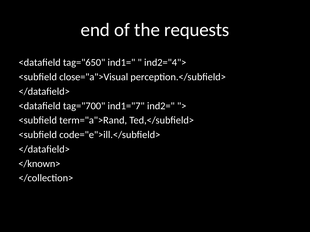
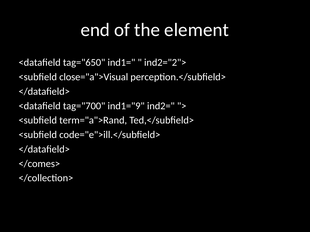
requests: requests -> element
ind2="4">: ind2="4"> -> ind2="2">
ind1="7: ind1="7 -> ind1="9
</known>: </known> -> </comes>
